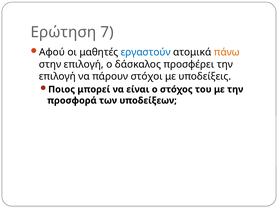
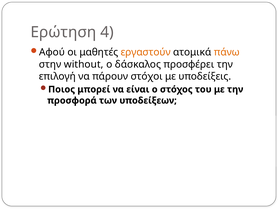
7: 7 -> 4
εργαστούν colour: blue -> orange
στην επιλογή: επιλογή -> without
